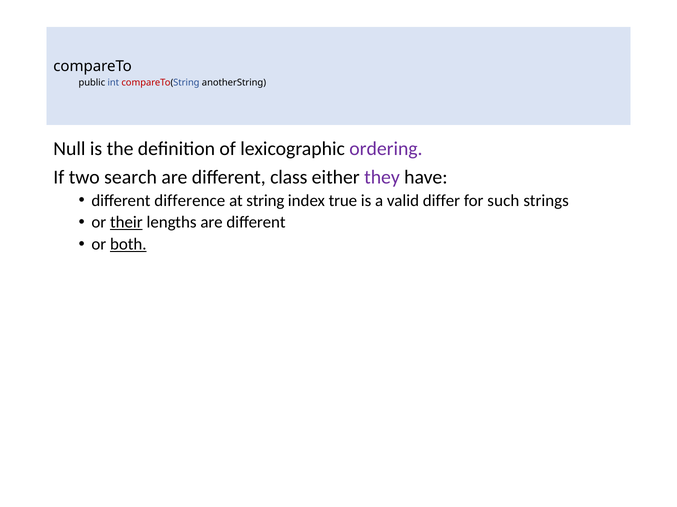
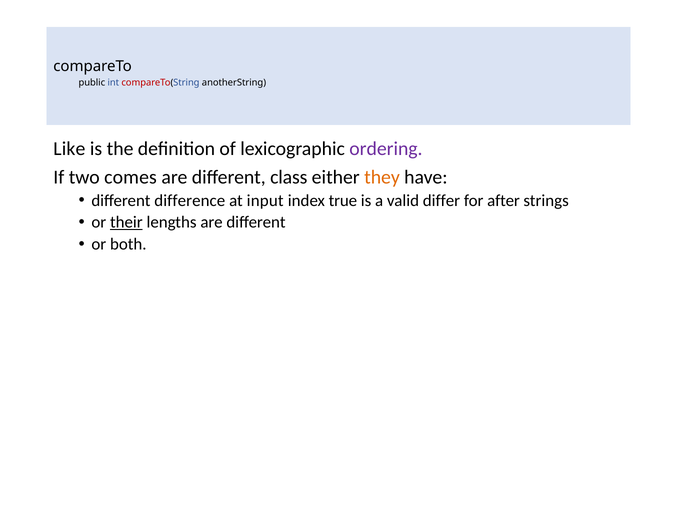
Null: Null -> Like
search: search -> comes
they colour: purple -> orange
string: string -> input
such: such -> after
both underline: present -> none
